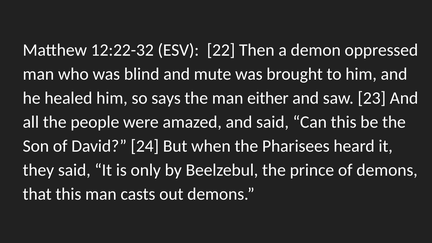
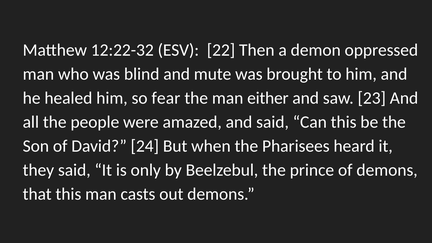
says: says -> fear
